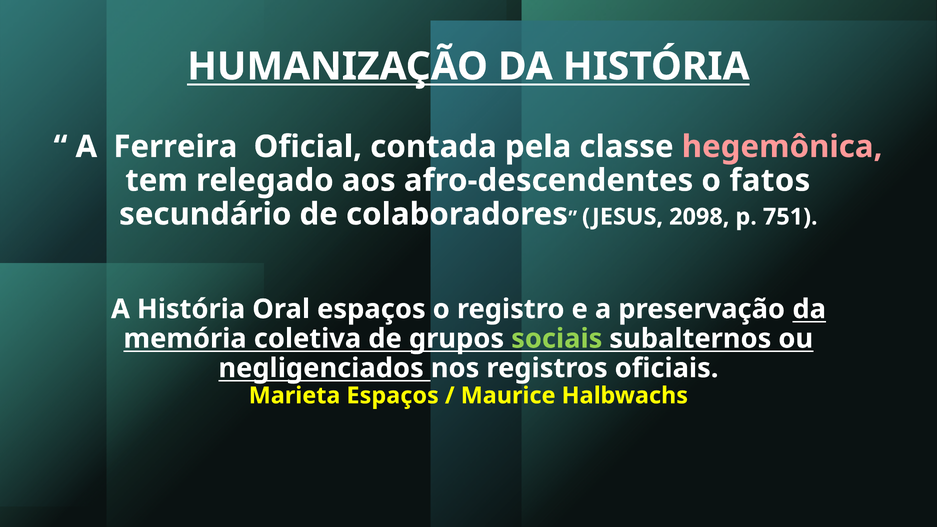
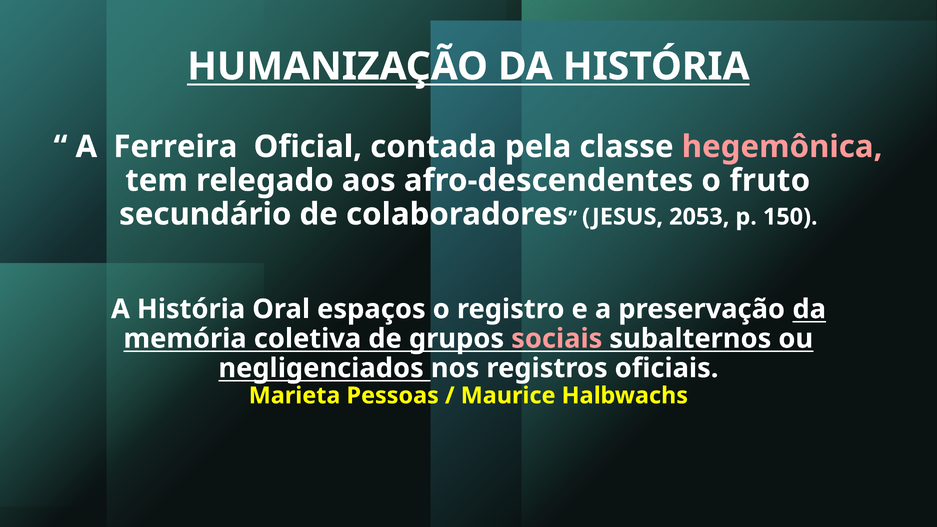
fatos: fatos -> fruto
2098: 2098 -> 2053
751: 751 -> 150
sociais colour: light green -> pink
Marieta Espaços: Espaços -> Pessoas
